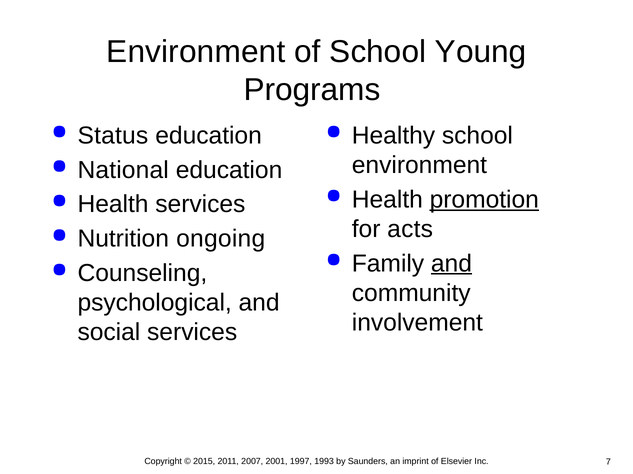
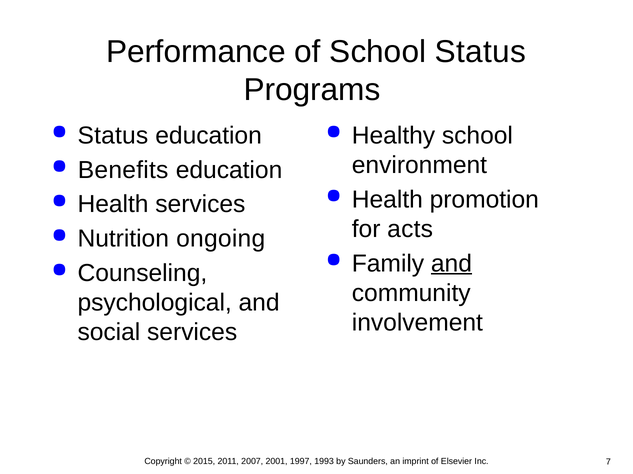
Environment at (196, 52): Environment -> Performance
School Young: Young -> Status
National: National -> Benefits
promotion underline: present -> none
